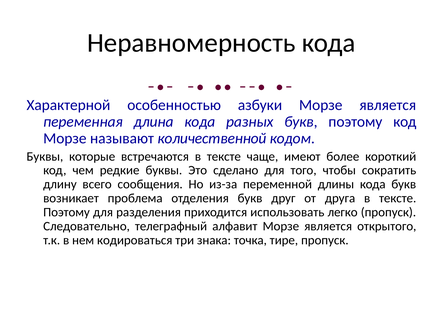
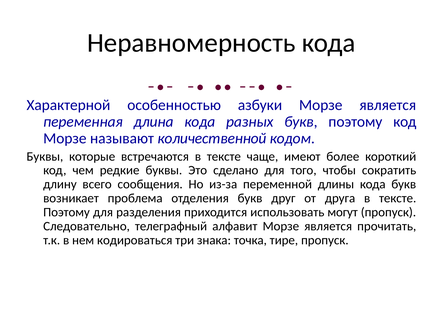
легко: легко -> могут
открытого: открытого -> прочитать
